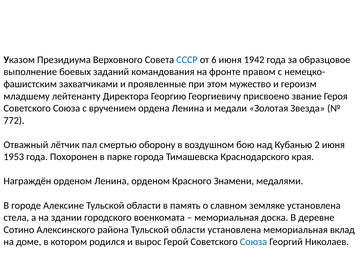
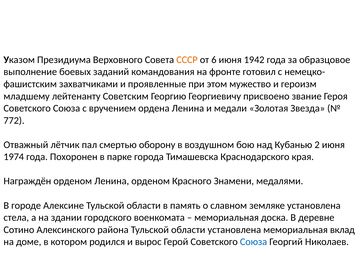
СССР colour: blue -> orange
правом: правом -> готовил
Директора: Директора -> Советским
1953: 1953 -> 1974
